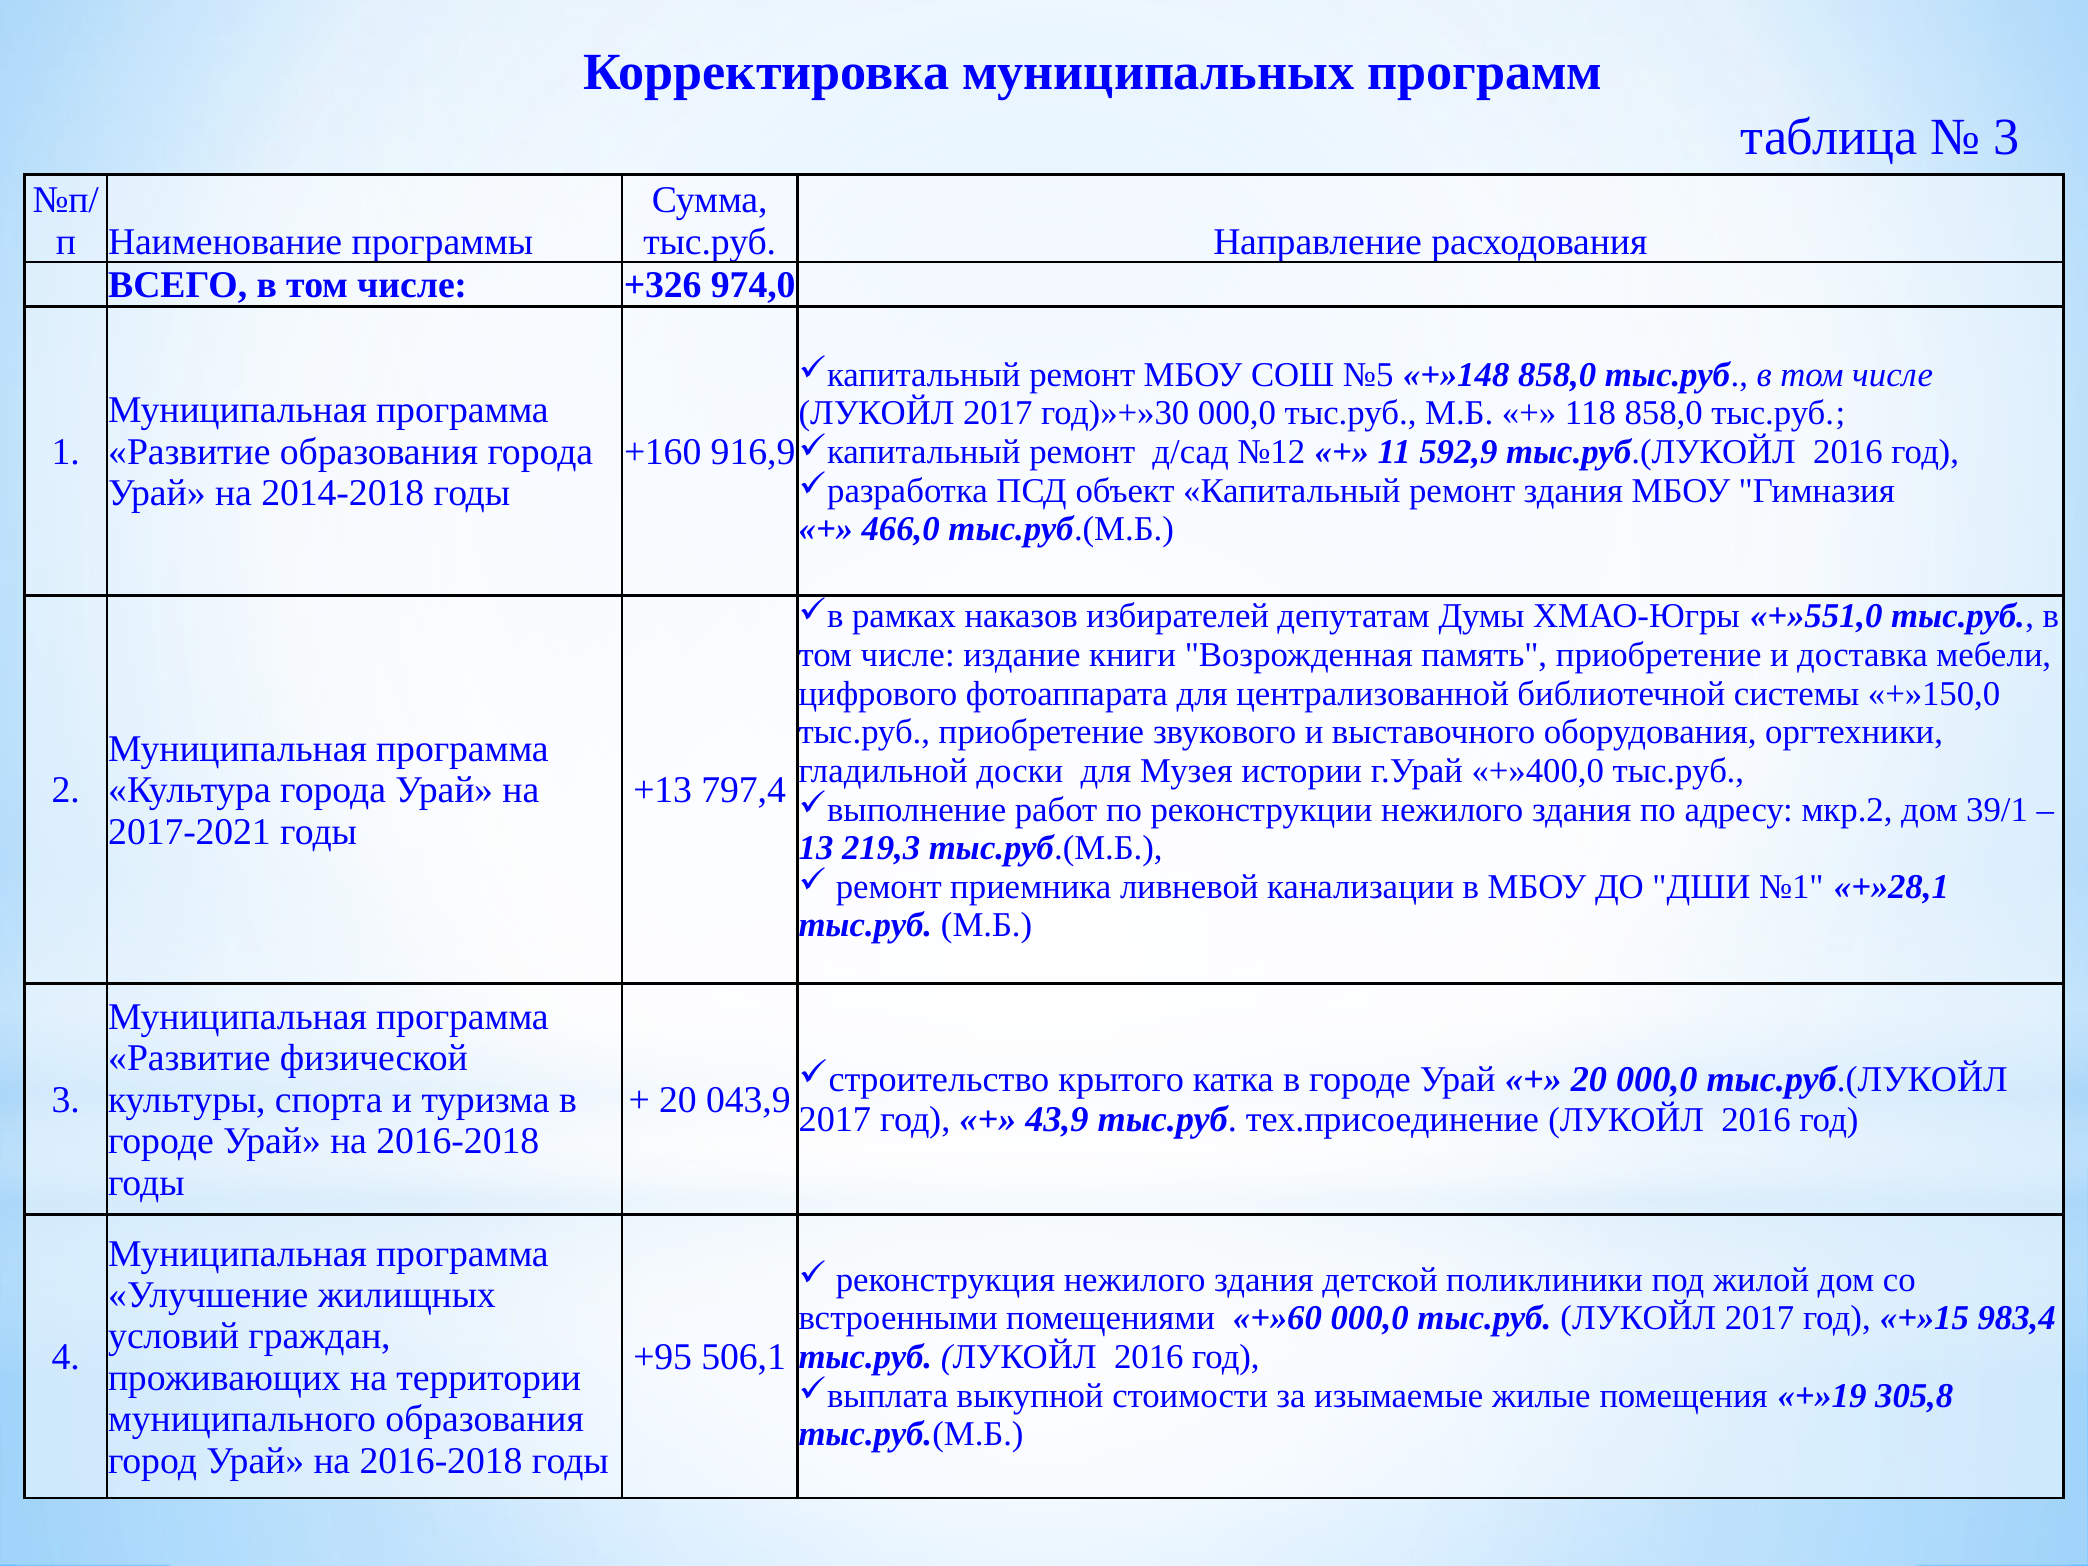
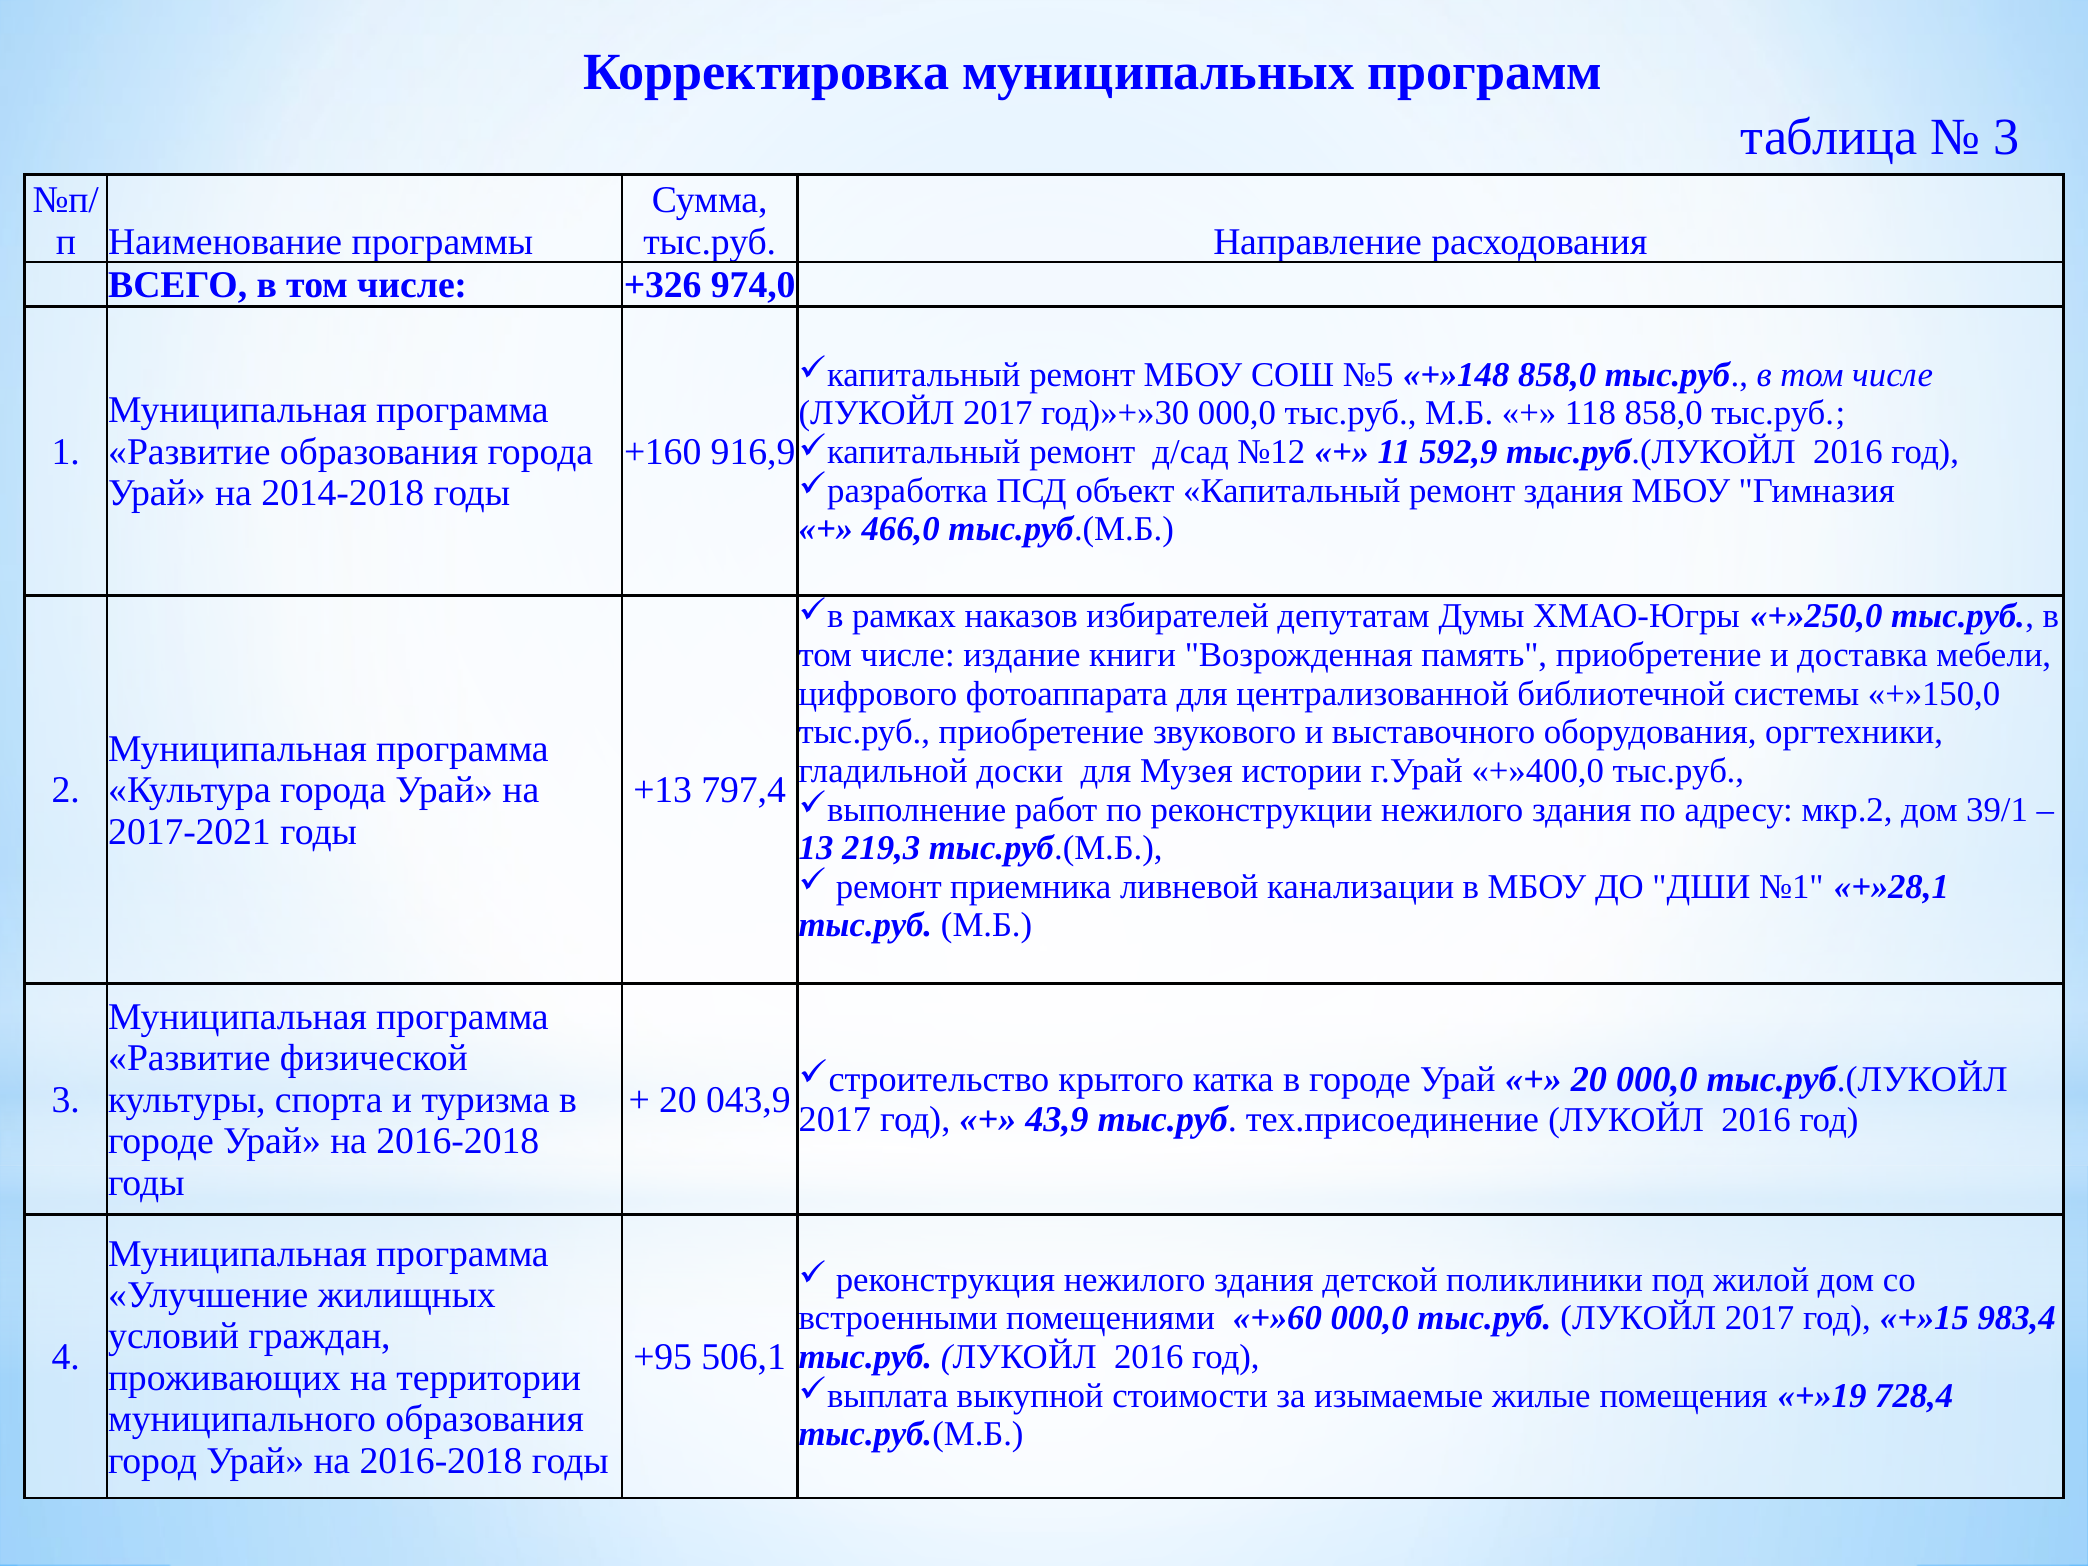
+»551,0: +»551,0 -> +»250,0
305,8: 305,8 -> 728,4
